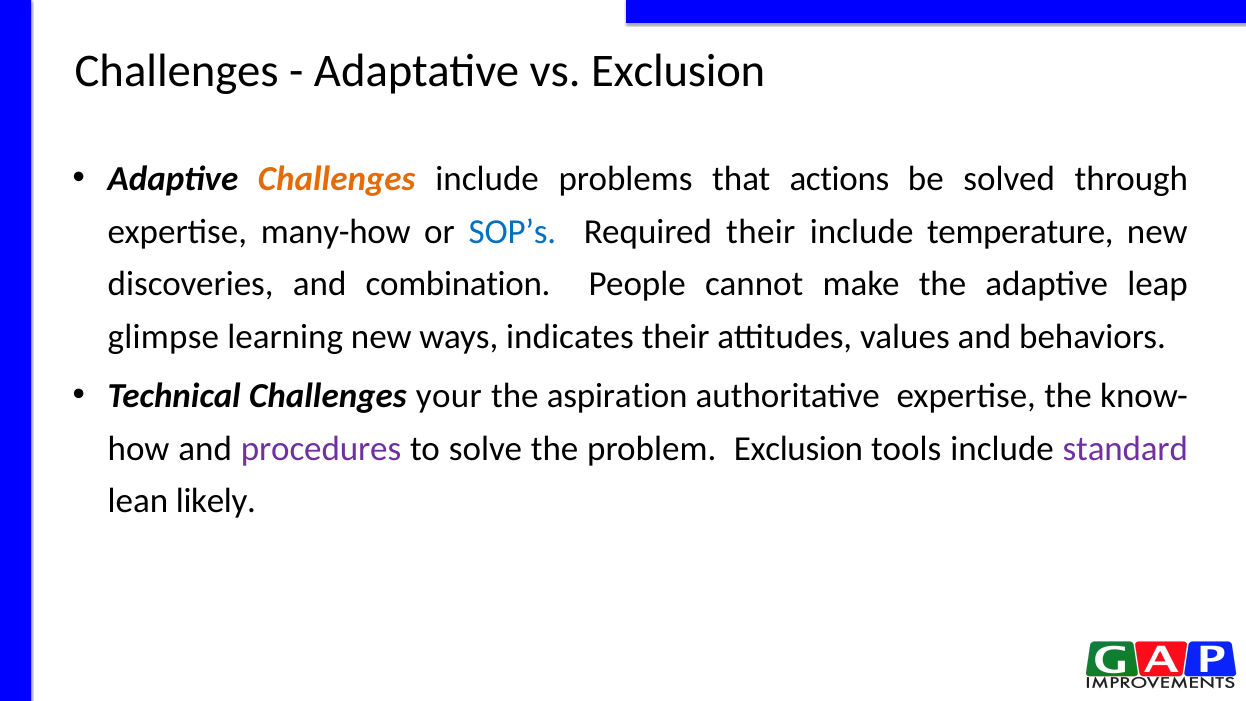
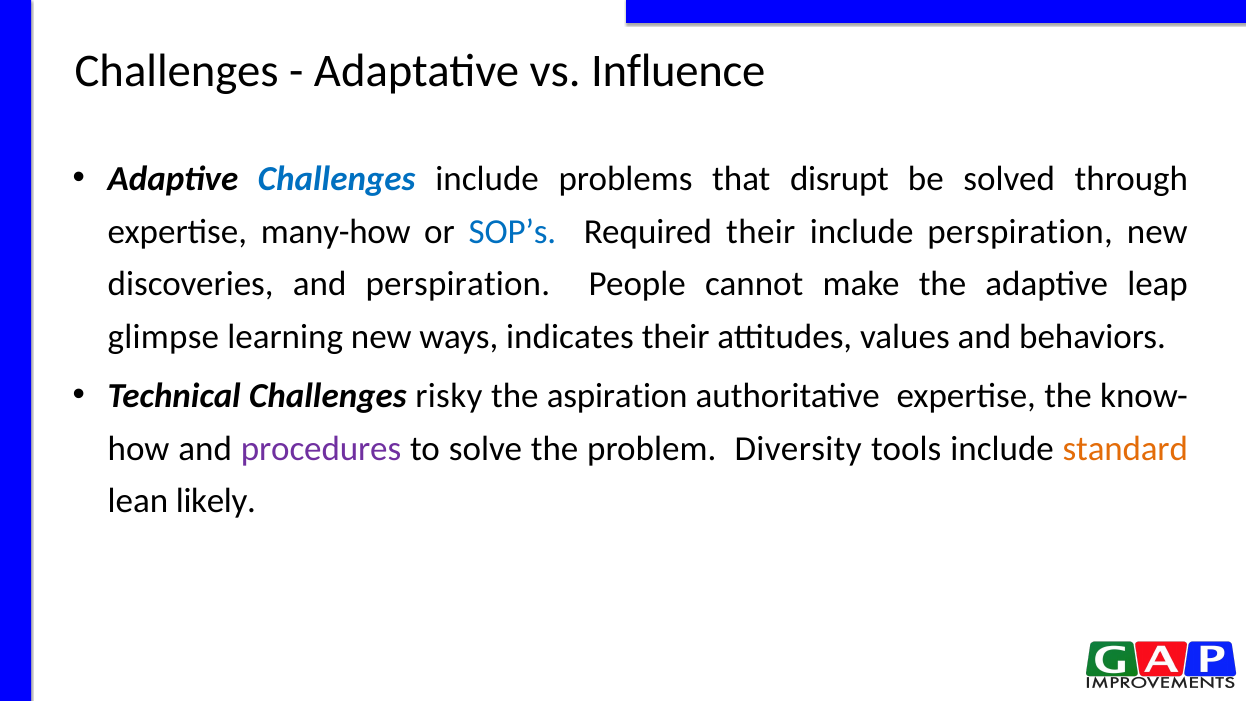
vs Exclusion: Exclusion -> Influence
Challenges at (337, 179) colour: orange -> blue
actions: actions -> disrupt
include temperature: temperature -> perspiration
and combination: combination -> perspiration
your: your -> risky
problem Exclusion: Exclusion -> Diversity
standard colour: purple -> orange
